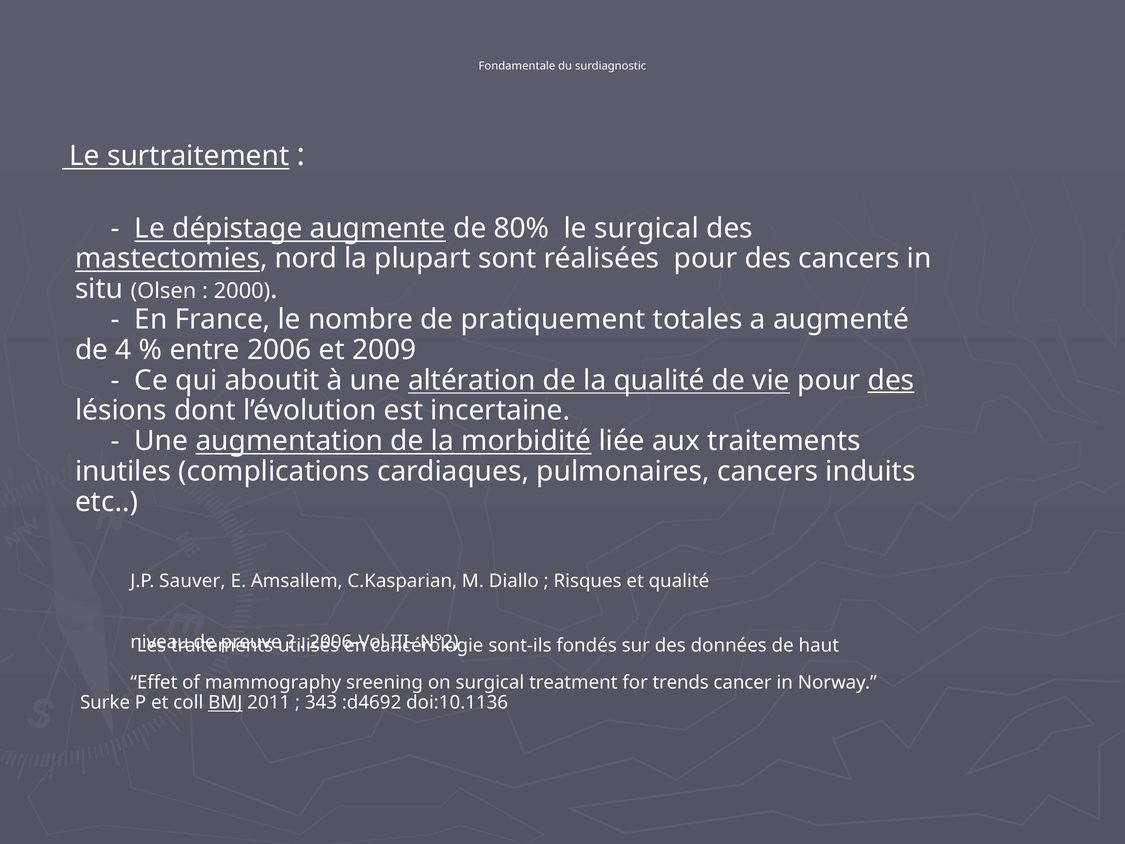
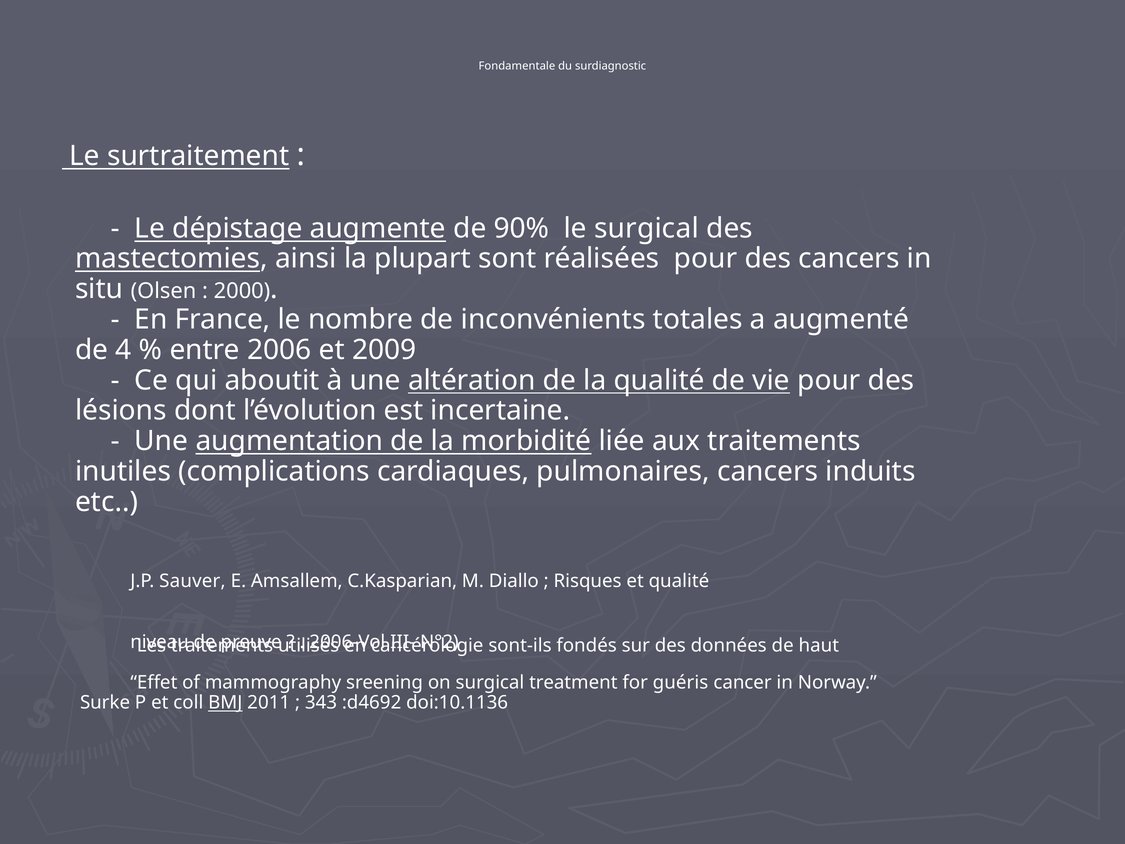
80%: 80% -> 90%
nord: nord -> ainsi
pratiquement: pratiquement -> inconvénients
des at (891, 380) underline: present -> none
trends: trends -> guéris
